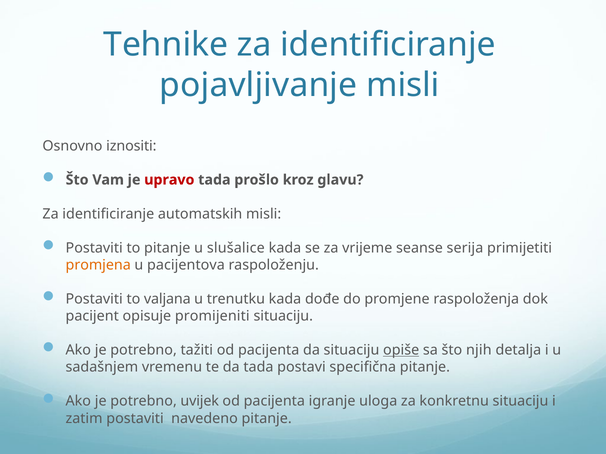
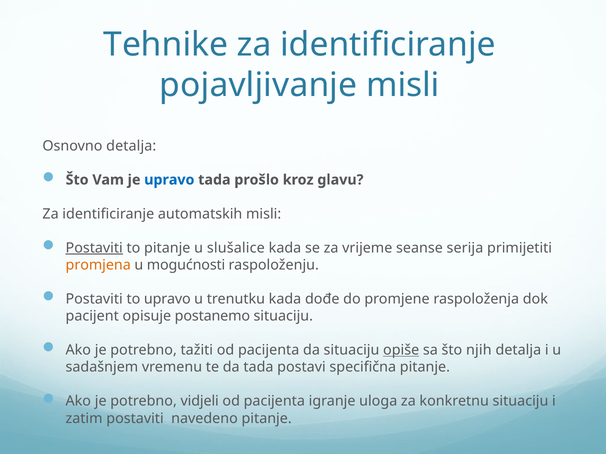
Osnovno iznositi: iznositi -> detalja
upravo at (169, 180) colour: red -> blue
Postaviti at (94, 248) underline: none -> present
pacijentova: pacijentova -> mogućnosti
to valjana: valjana -> upravo
promijeniti: promijeniti -> postanemo
uvijek: uvijek -> vidjeli
